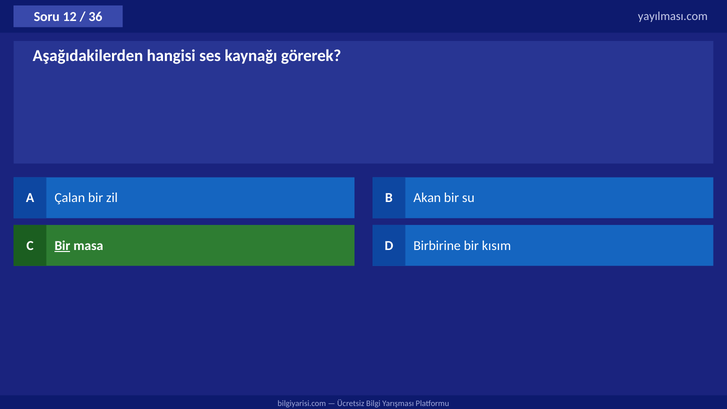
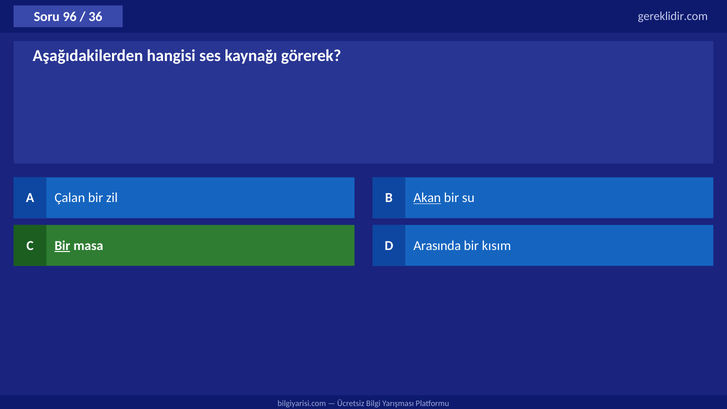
12: 12 -> 96
yayılması.com: yayılması.com -> gereklidir.com
Akan underline: none -> present
Birbirine: Birbirine -> Arasında
